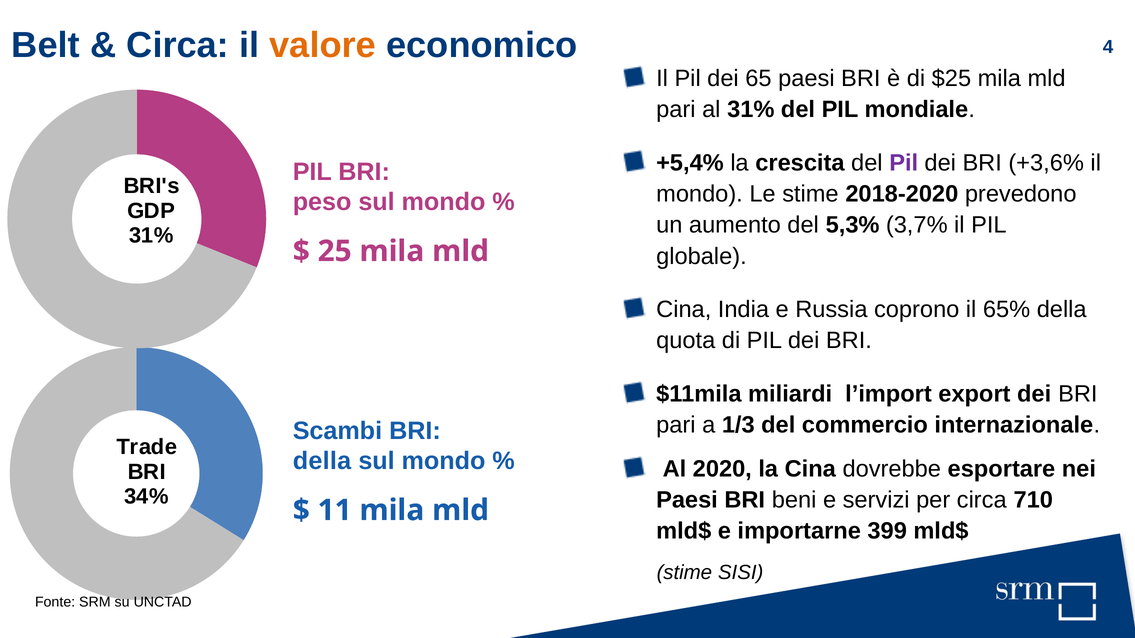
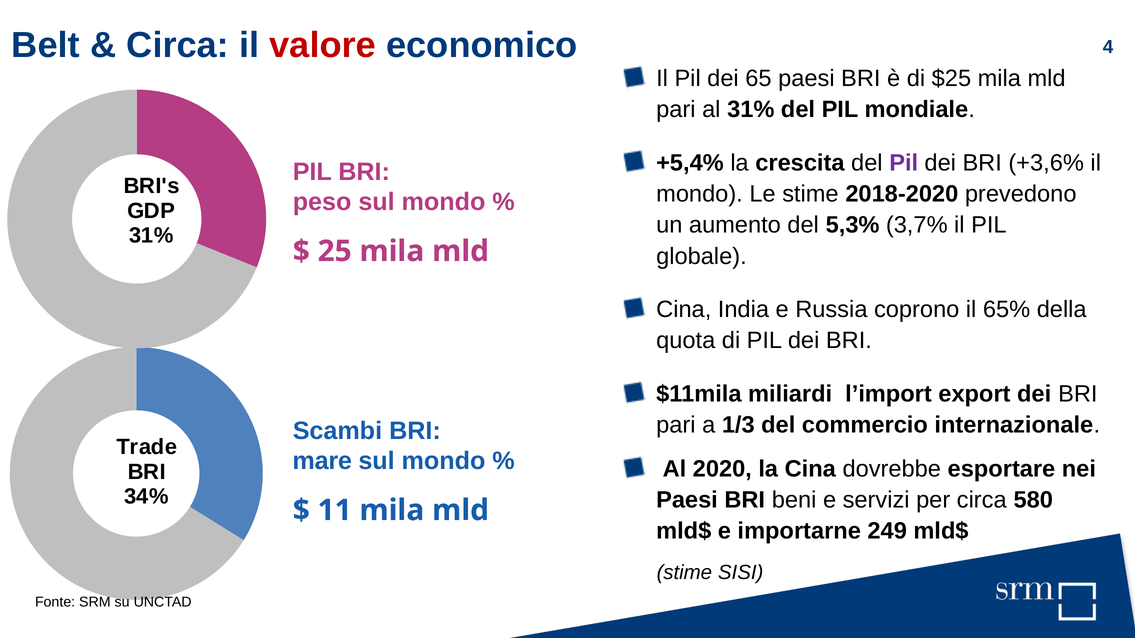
valore colour: orange -> red
della at (322, 461): della -> mare
710: 710 -> 580
399: 399 -> 249
